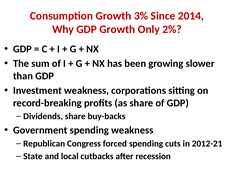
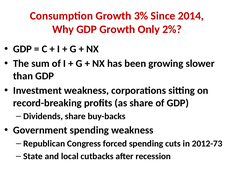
2012-21: 2012-21 -> 2012-73
